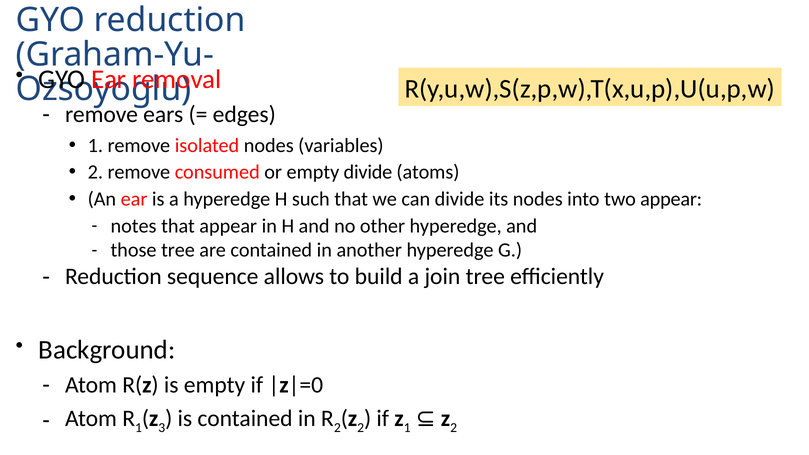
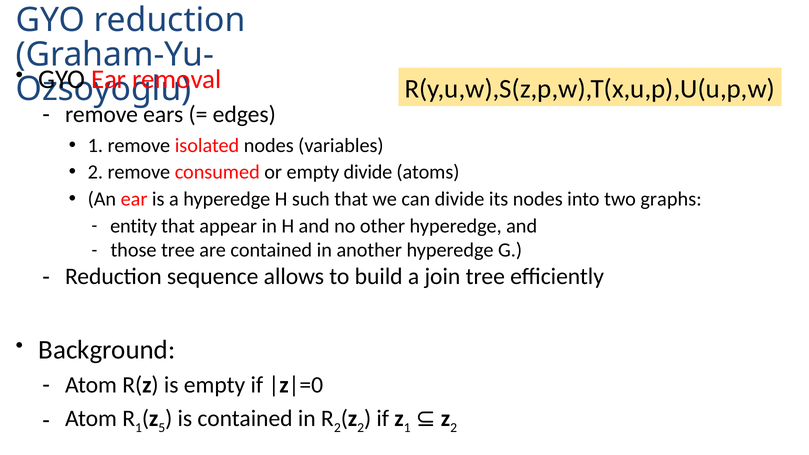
two appear: appear -> graphs
notes: notes -> entity
z 3: 3 -> 5
